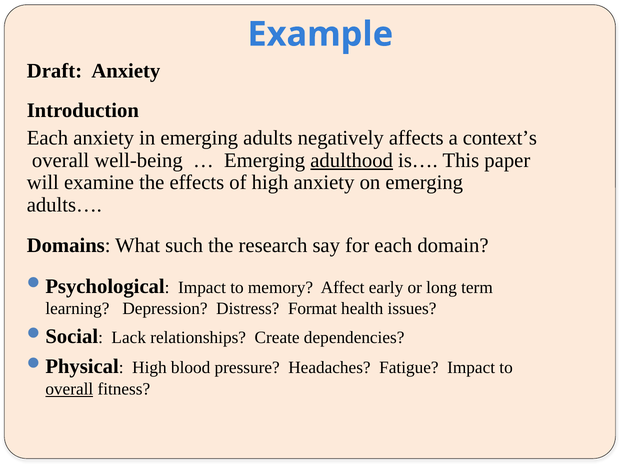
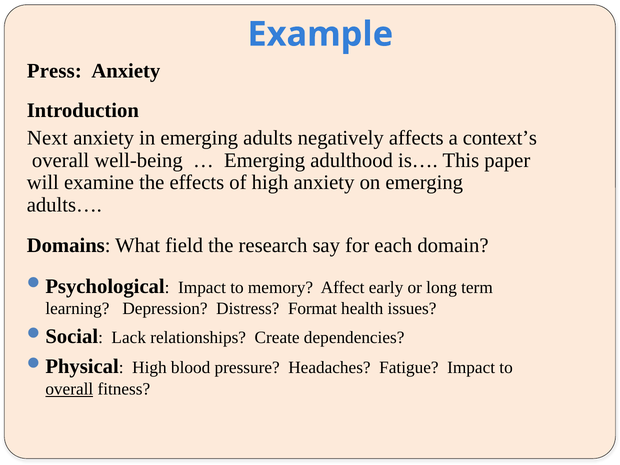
Draft: Draft -> Press
Each at (47, 138): Each -> Next
adulthood underline: present -> none
such: such -> field
